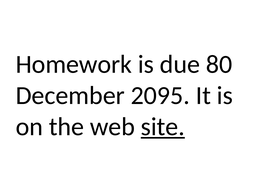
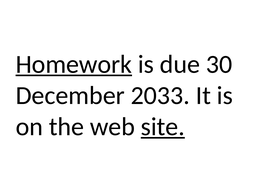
Homework underline: none -> present
80: 80 -> 30
2095: 2095 -> 2033
